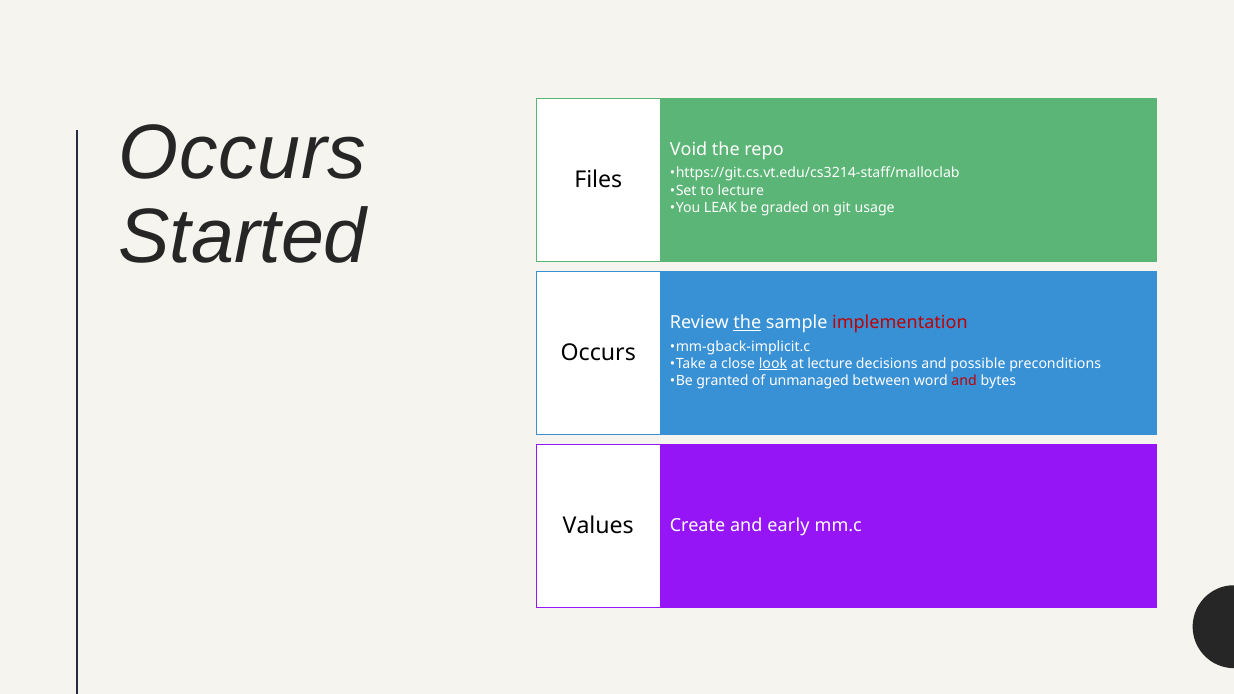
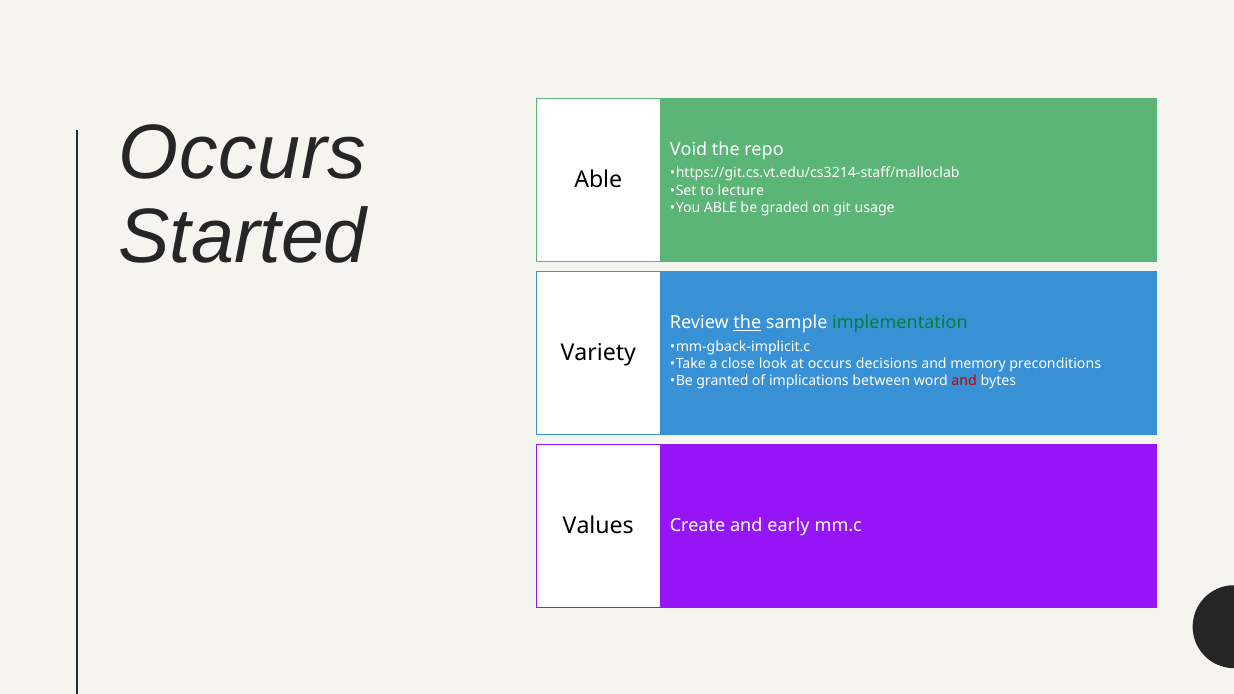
Files at (598, 180): Files -> Able
You LEAK: LEAK -> ABLE
implementation colour: red -> green
Occurs at (598, 353): Occurs -> Variety
look underline: present -> none
at lecture: lecture -> occurs
possible: possible -> memory
unmanaged: unmanaged -> implications
